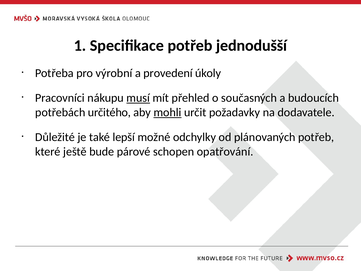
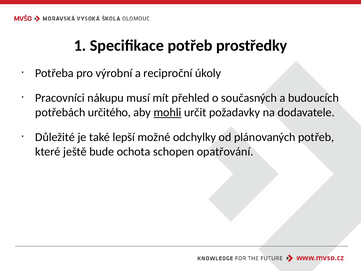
jednodušší: jednodušší -> prostředky
provedení: provedení -> reciproční
musí underline: present -> none
párové: párové -> ochota
